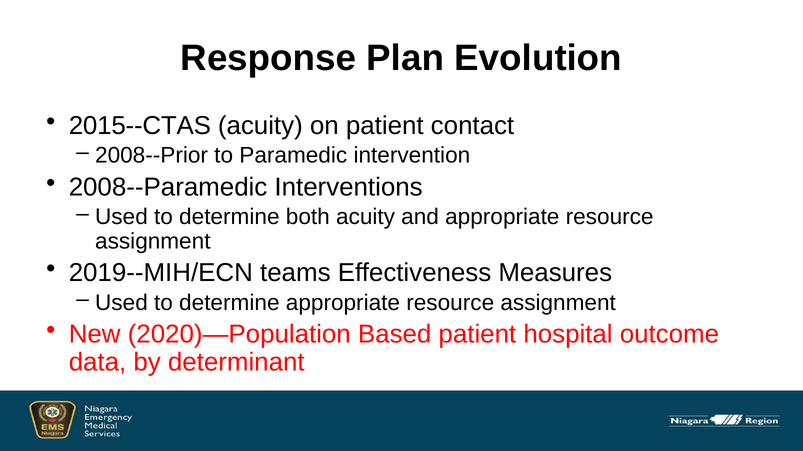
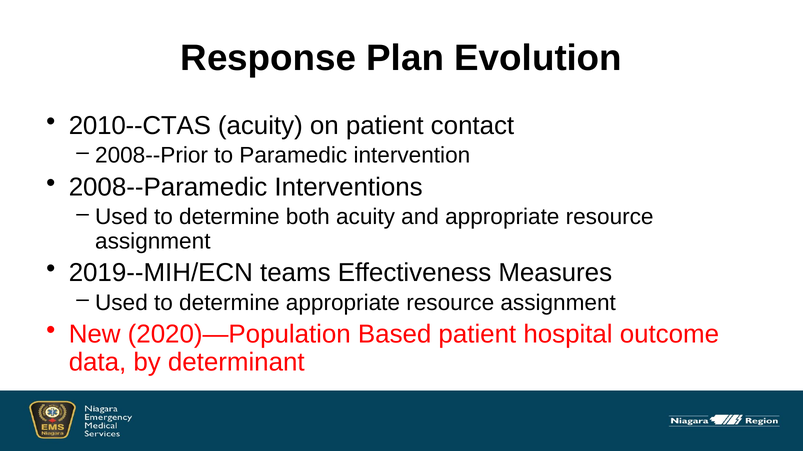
2015--CTAS: 2015--CTAS -> 2010--CTAS
